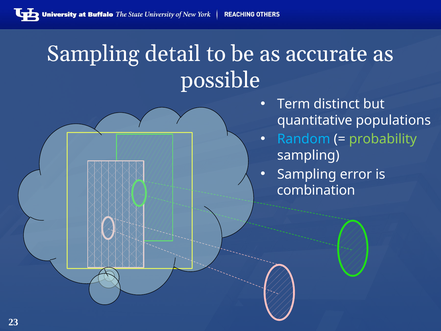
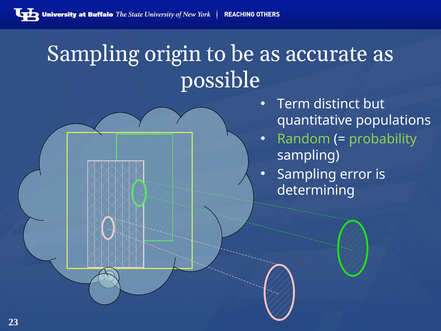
detail: detail -> origin
Random colour: light blue -> light green
combination: combination -> determining
